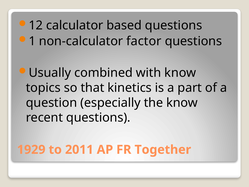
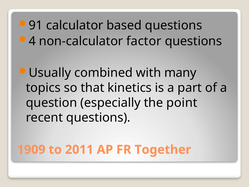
12: 12 -> 91
1: 1 -> 4
with know: know -> many
the know: know -> point
1929: 1929 -> 1909
